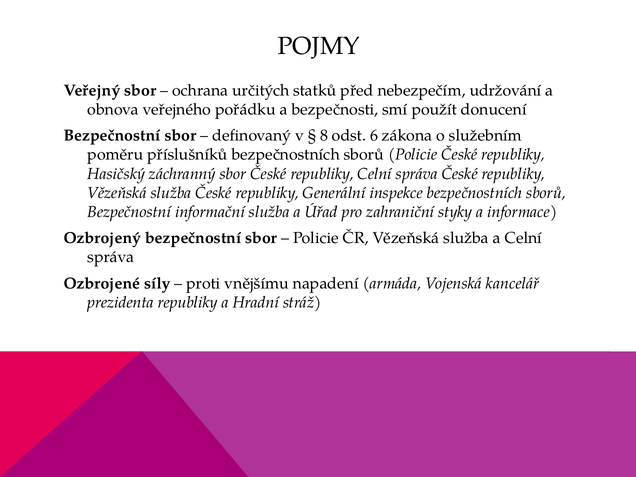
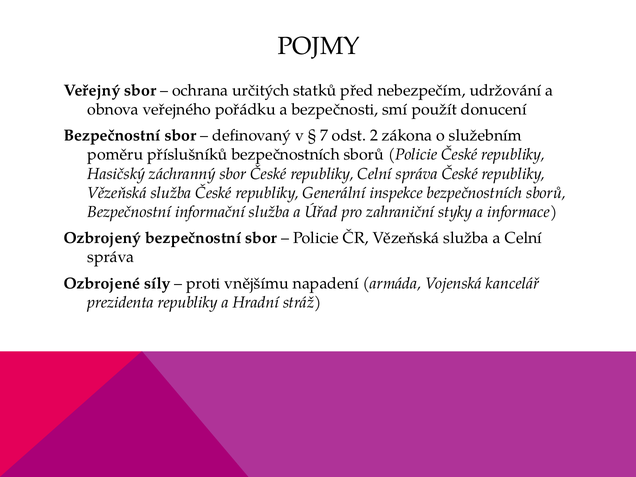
8: 8 -> 7
6: 6 -> 2
